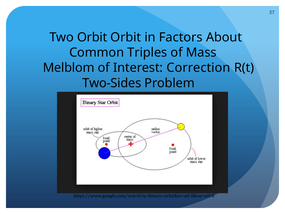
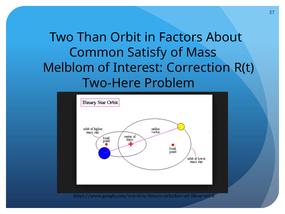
Two Orbit: Orbit -> Than
Triples: Triples -> Satisfy
Two-Sides: Two-Sides -> Two-Here
